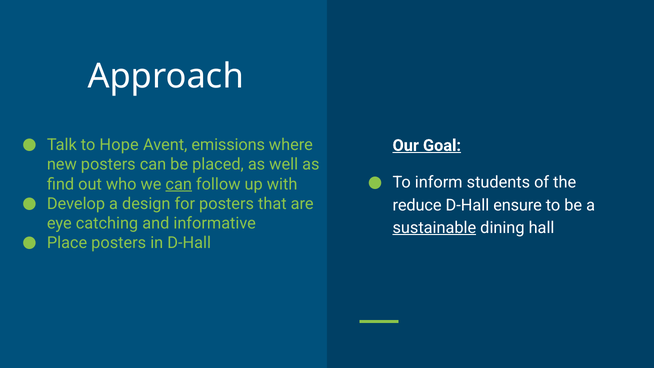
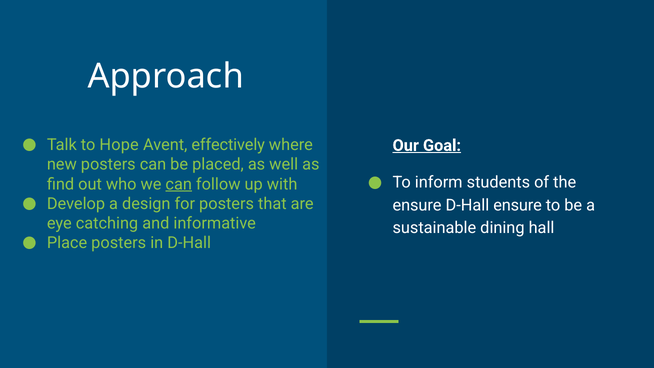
emissions: emissions -> effectively
reduce at (417, 205): reduce -> ensure
sustainable underline: present -> none
